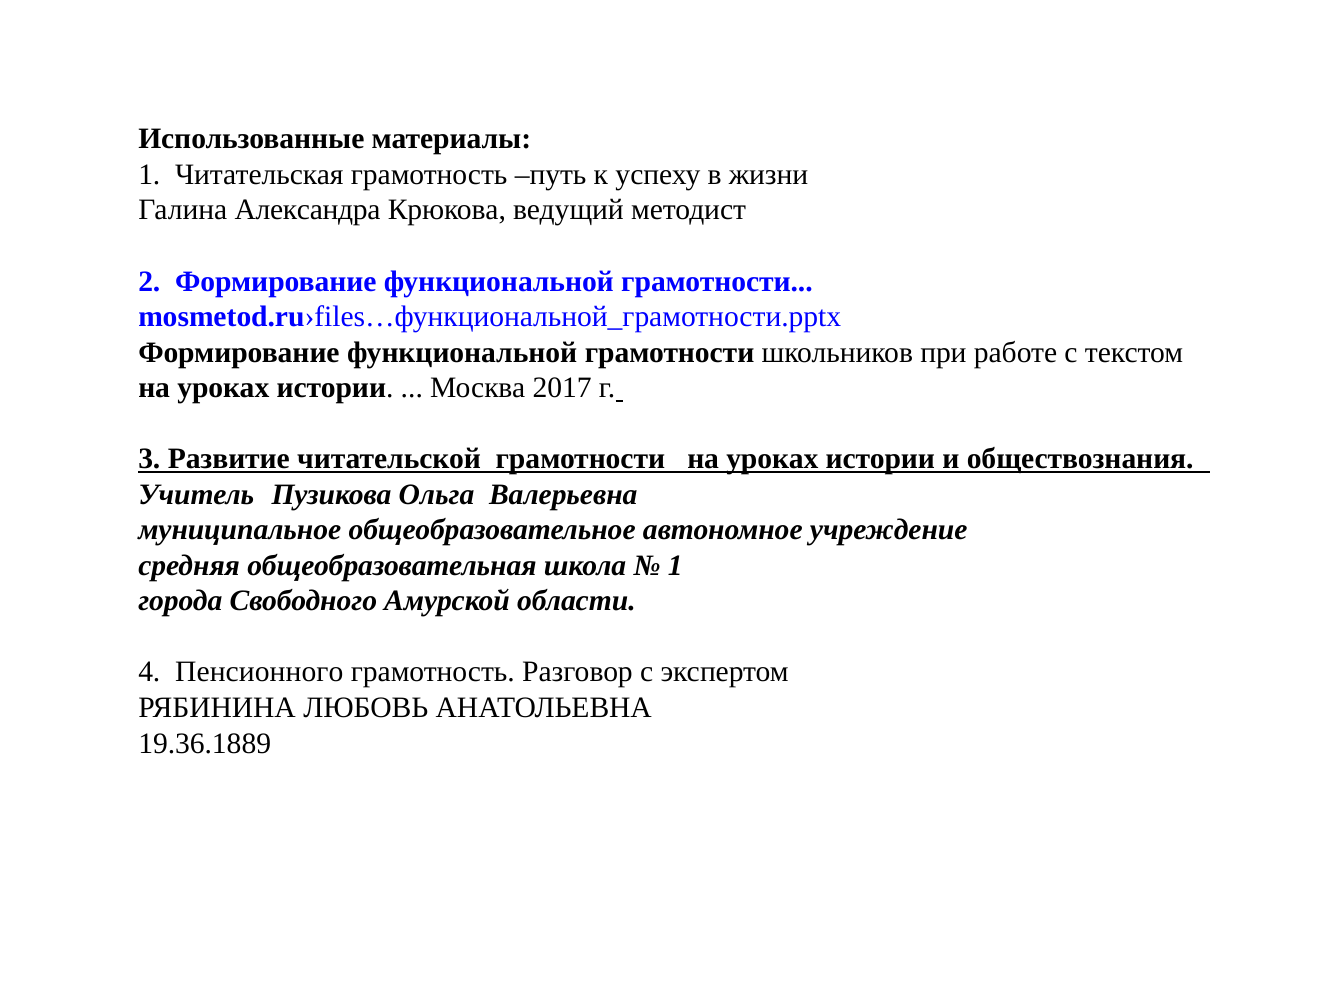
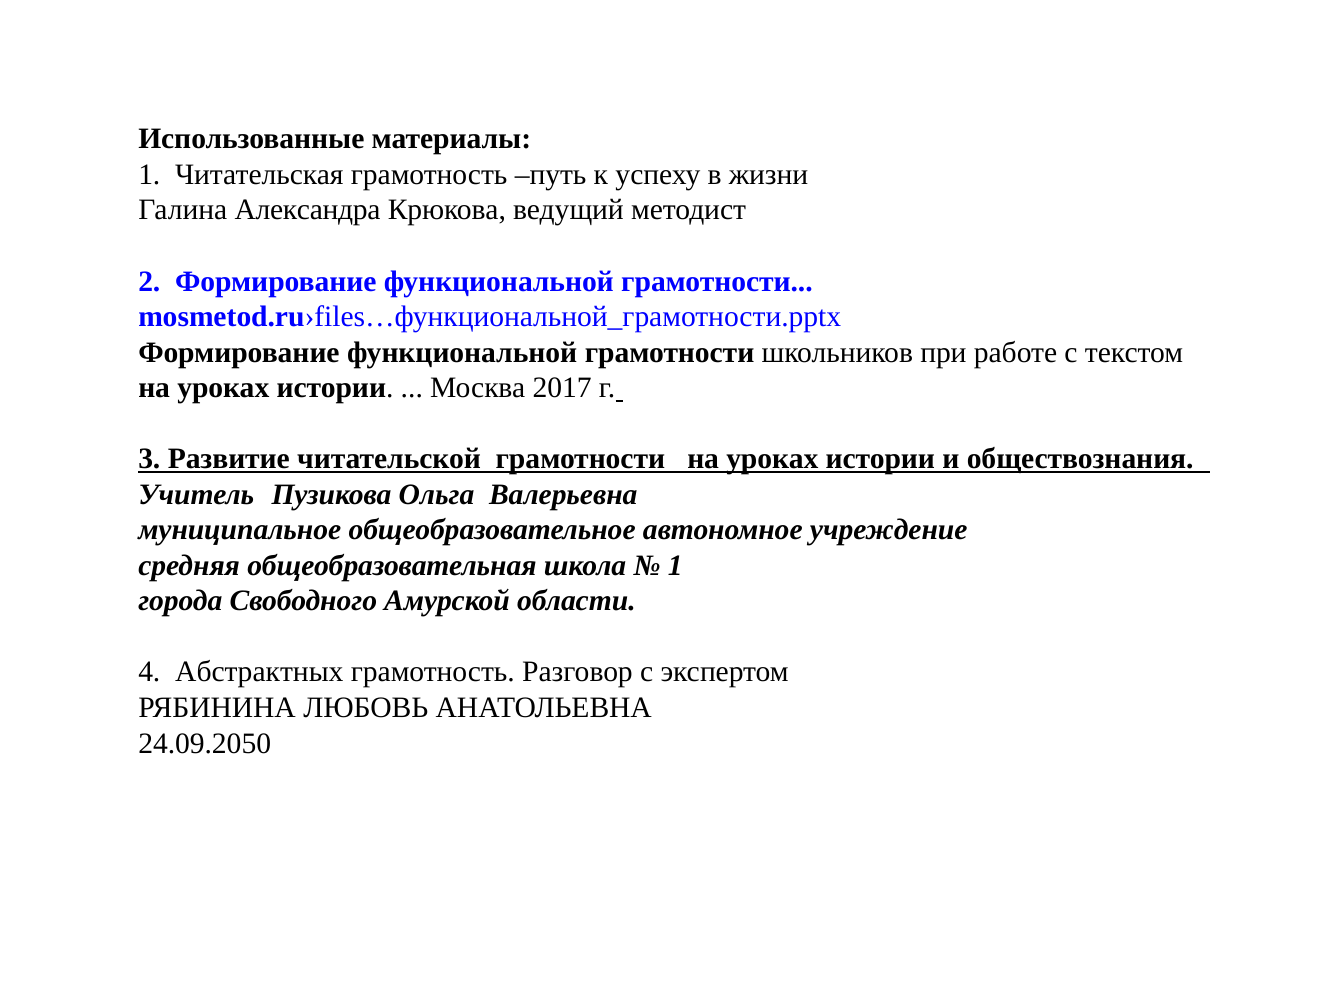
Пенсионного: Пенсионного -> Абстрактных
19.36.1889: 19.36.1889 -> 24.09.2050
